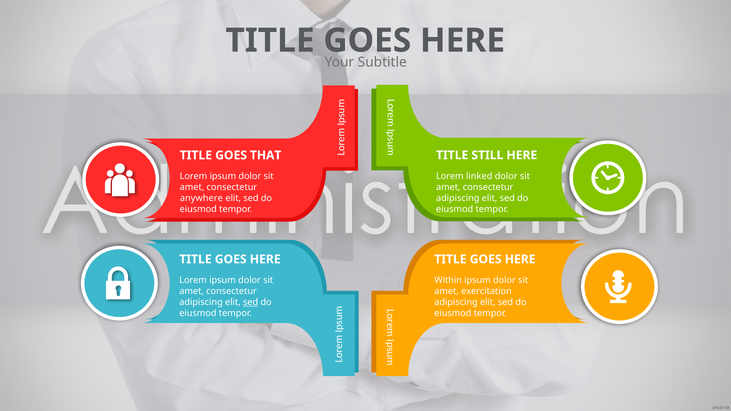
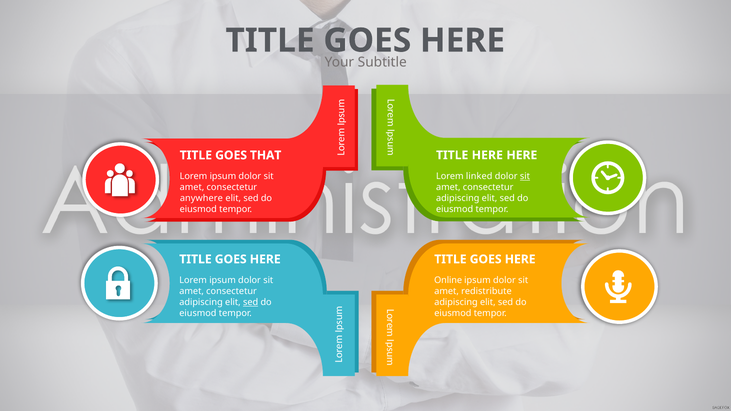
TITLE STILL: STILL -> HERE
sit at (525, 176) underline: none -> present
Within: Within -> Online
exercitation: exercitation -> redistribute
